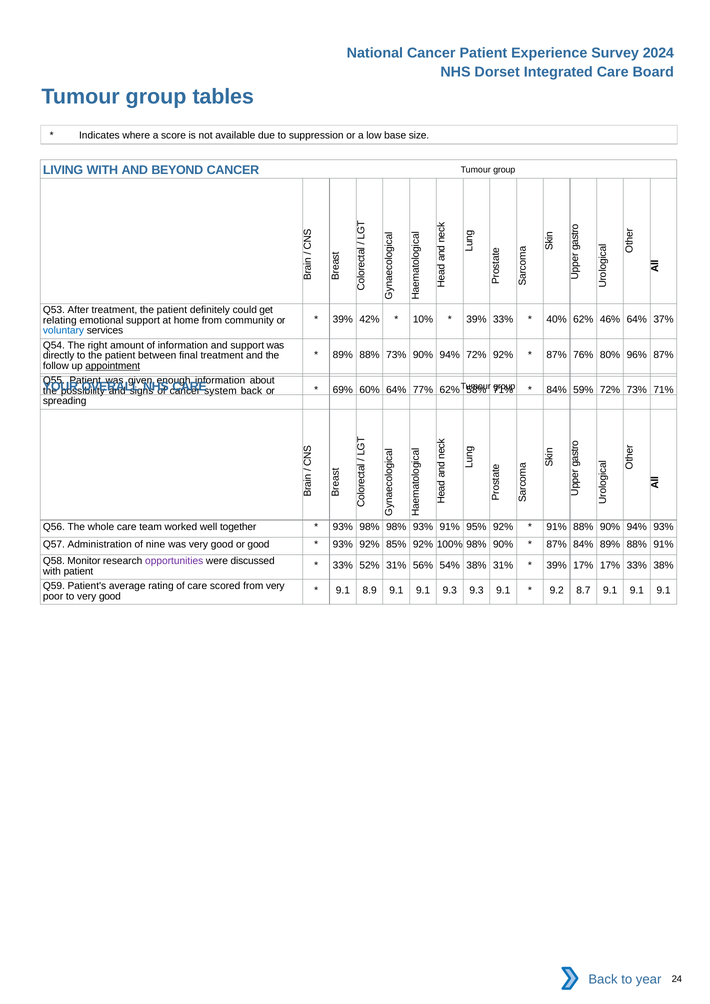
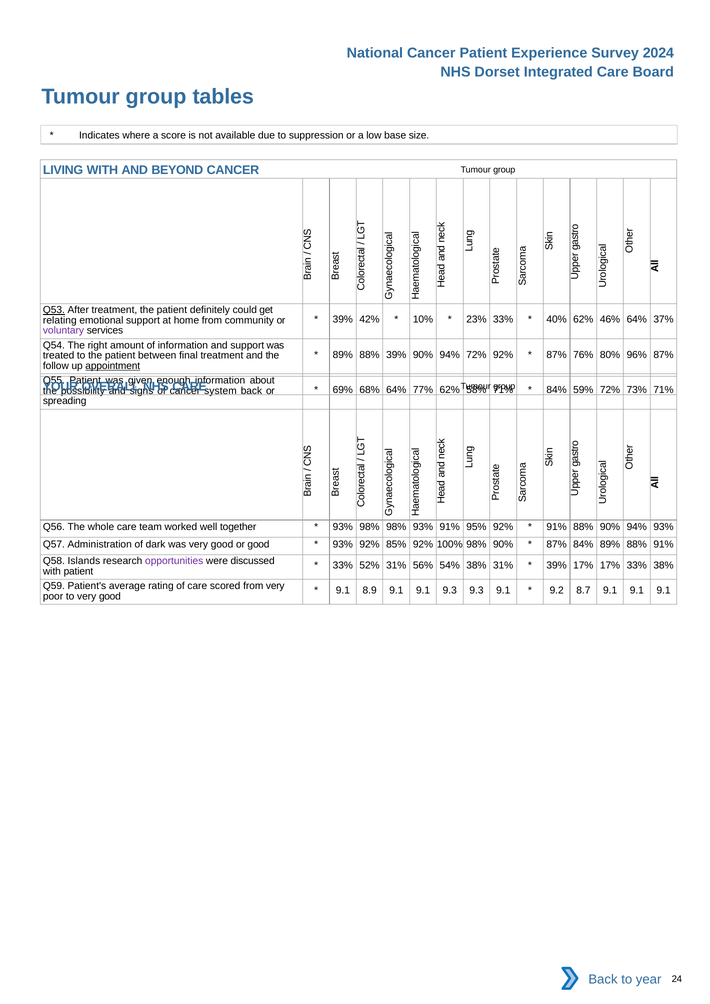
Q53 underline: none -> present
39% at (476, 320): 39% -> 23%
voluntary colour: blue -> purple
88% 73%: 73% -> 39%
directly: directly -> treated
60%: 60% -> 68%
nine: nine -> dark
Monitor: Monitor -> Islands
